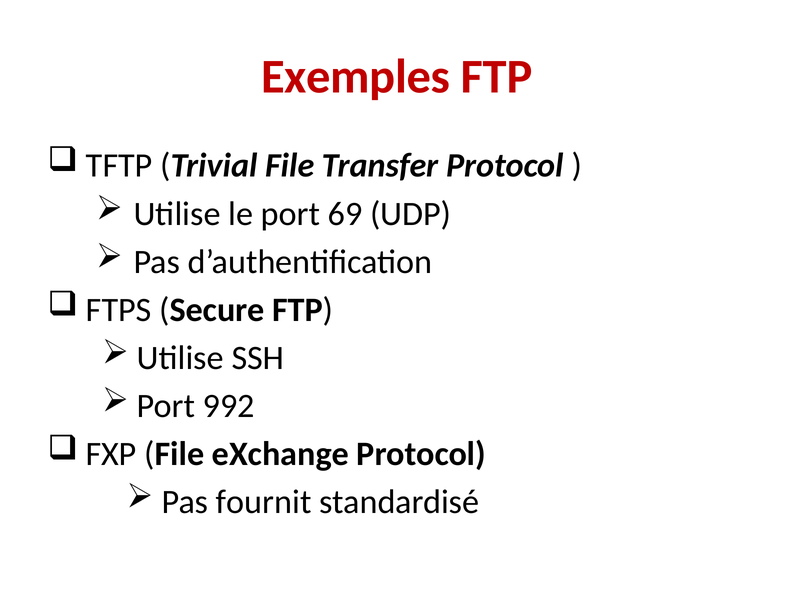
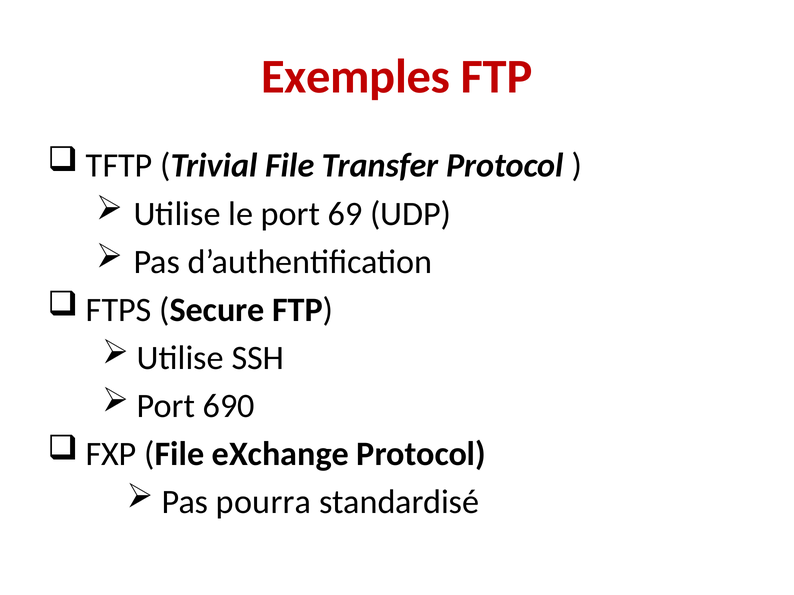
992: 992 -> 690
fournit: fournit -> pourra
